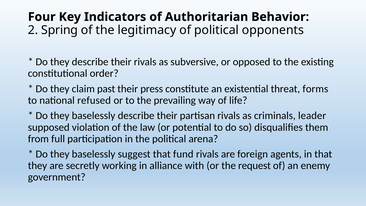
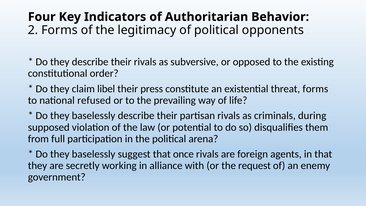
2 Spring: Spring -> Forms
past: past -> libel
leader: leader -> during
fund: fund -> once
